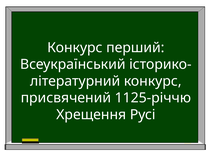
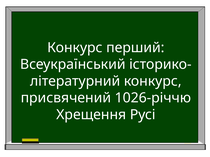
1125-річчю: 1125-річчю -> 1026-річчю
